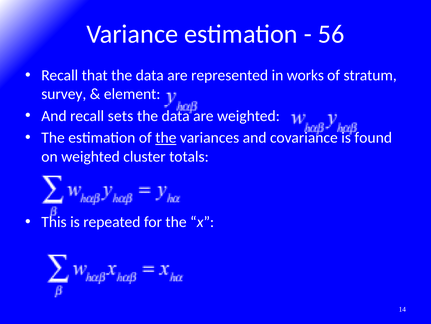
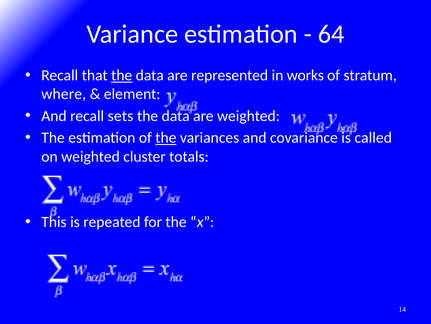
56: 56 -> 64
the at (122, 75) underline: none -> present
survey: survey -> where
found: found -> called
